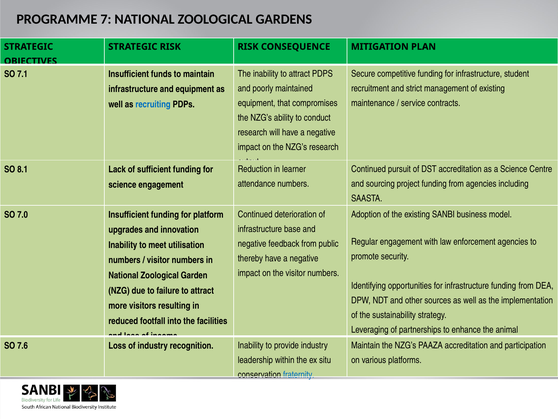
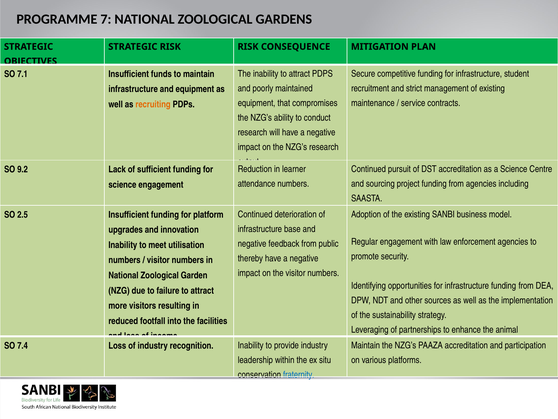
recruiting colour: blue -> orange
8.1: 8.1 -> 9.2
7.0: 7.0 -> 2.5
7.6: 7.6 -> 7.4
